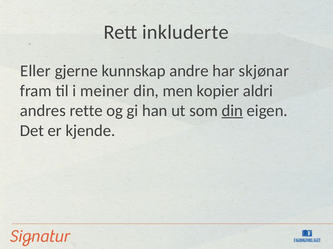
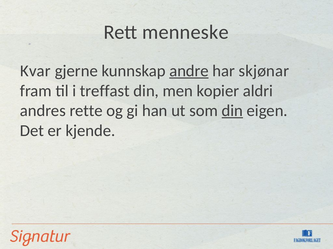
inkluderte: inkluderte -> menneske
Eller: Eller -> Kvar
andre underline: none -> present
meiner: meiner -> treffast
